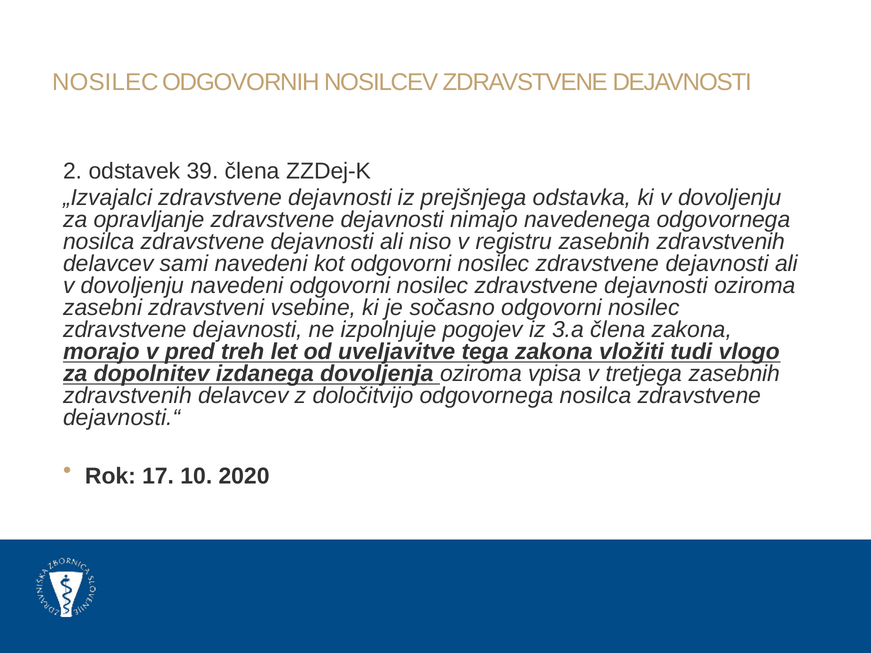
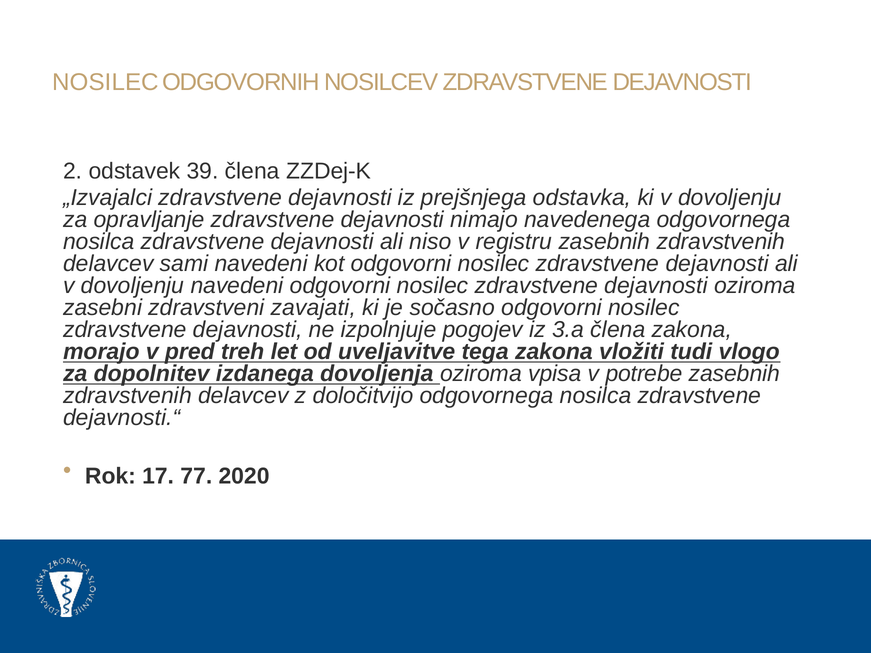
vsebine: vsebine -> zavajati
tretjega: tretjega -> potrebe
10: 10 -> 77
